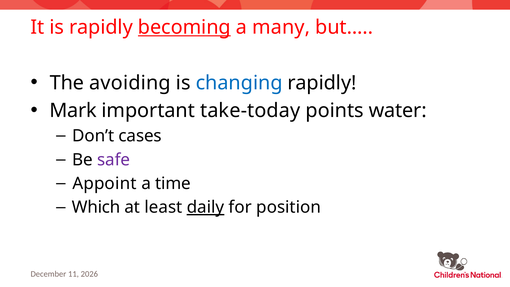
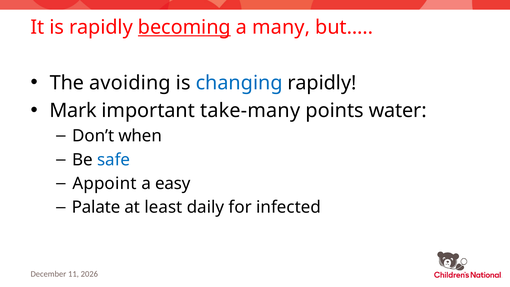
take-today: take-today -> take-many
cases: cases -> when
safe colour: purple -> blue
time: time -> easy
Which: Which -> Palate
daily underline: present -> none
position: position -> infected
